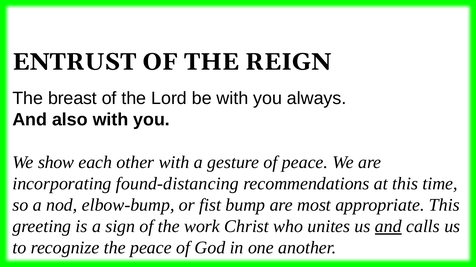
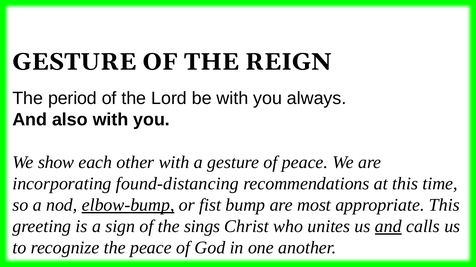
ENTRUST at (74, 62): ENTRUST -> GESTURE
breast: breast -> period
elbow-bump underline: none -> present
work: work -> sings
